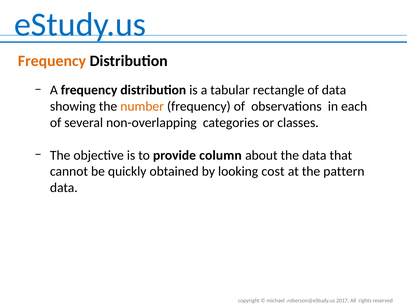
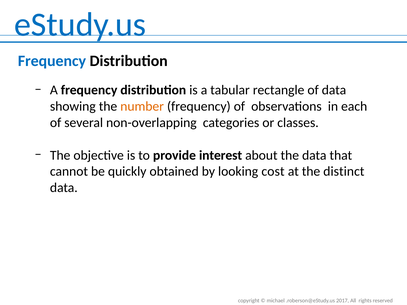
Frequency at (52, 61) colour: orange -> blue
column: column -> interest
pattern: pattern -> distinct
